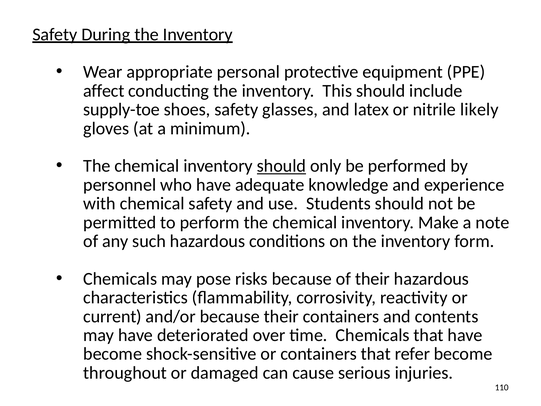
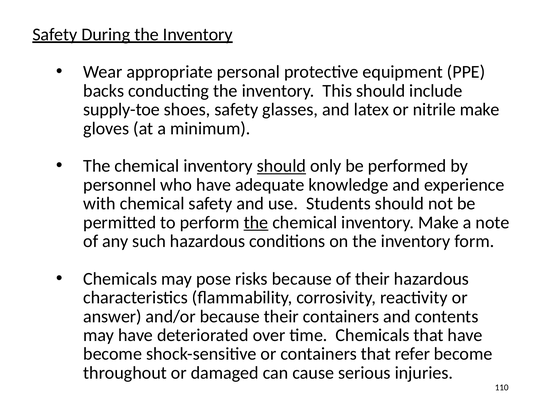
affect: affect -> backs
nitrile likely: likely -> make
the at (256, 222) underline: none -> present
current: current -> answer
